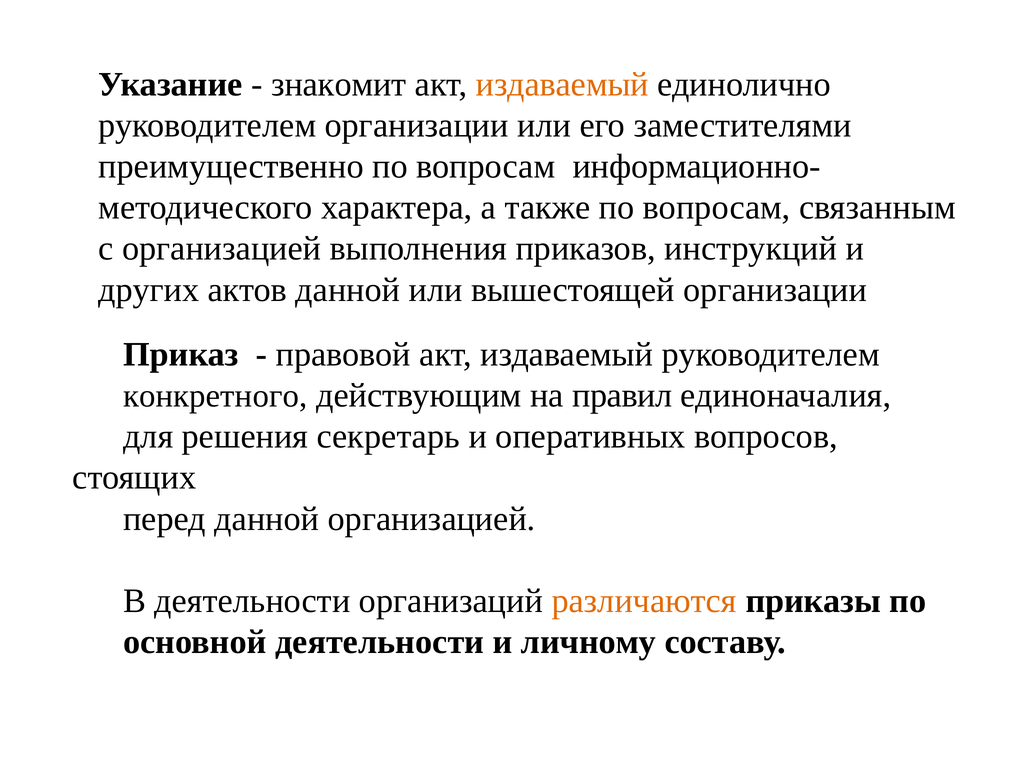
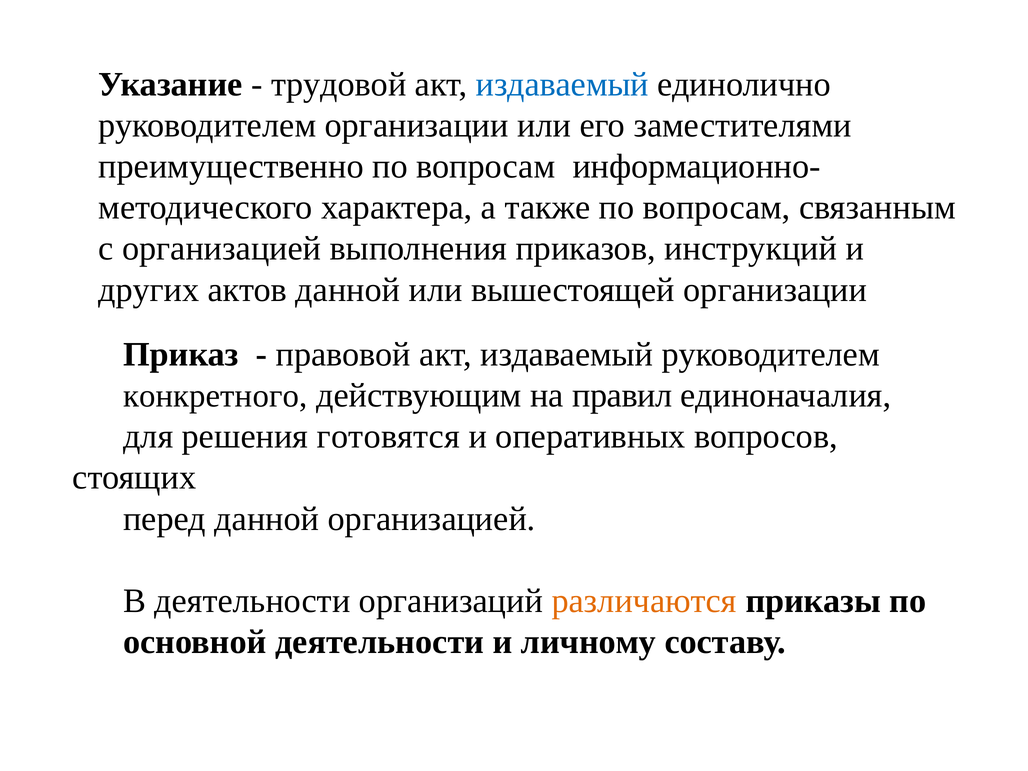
знакомит: знакомит -> трудовой
издаваемый at (562, 84) colour: orange -> blue
секретарь: секретарь -> готовятся
